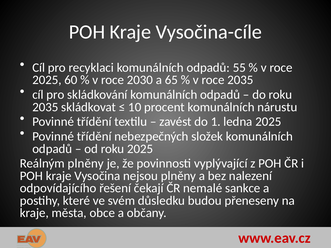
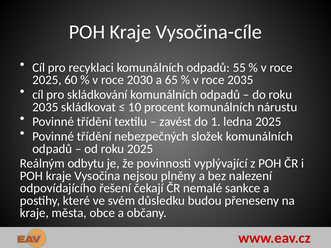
Reálným plněny: plněny -> odbytu
